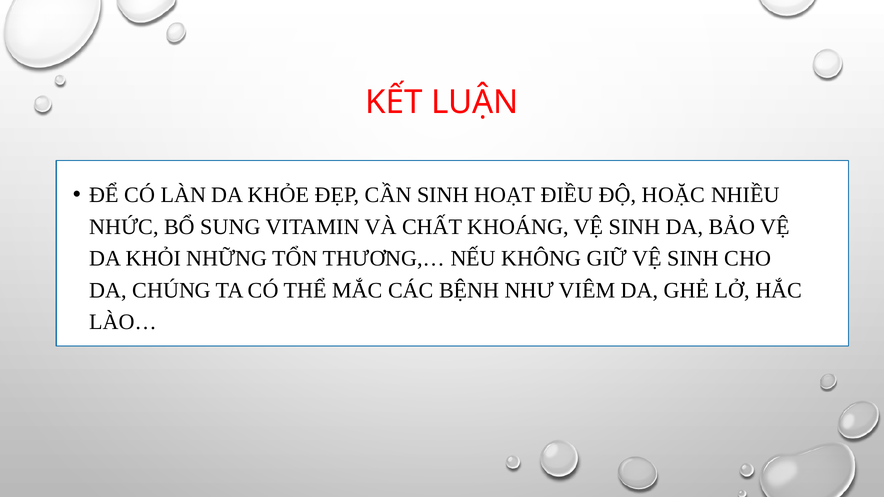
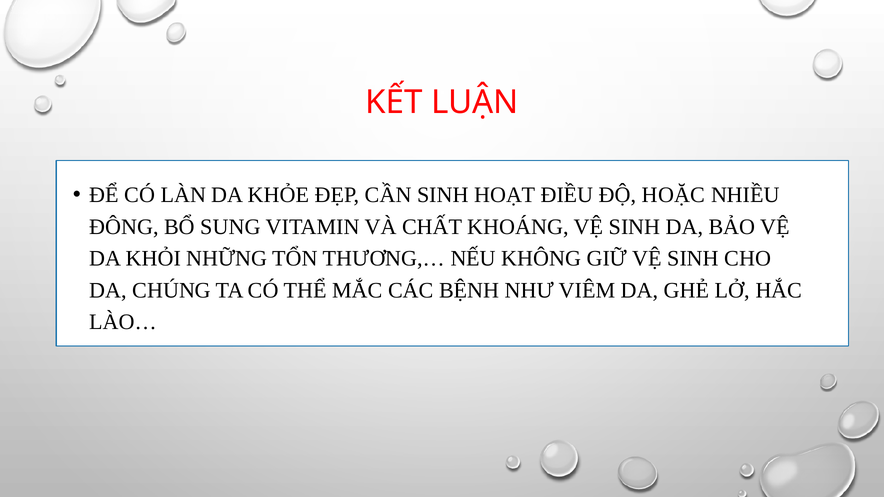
NHỨC: NHỨC -> ĐÔNG
